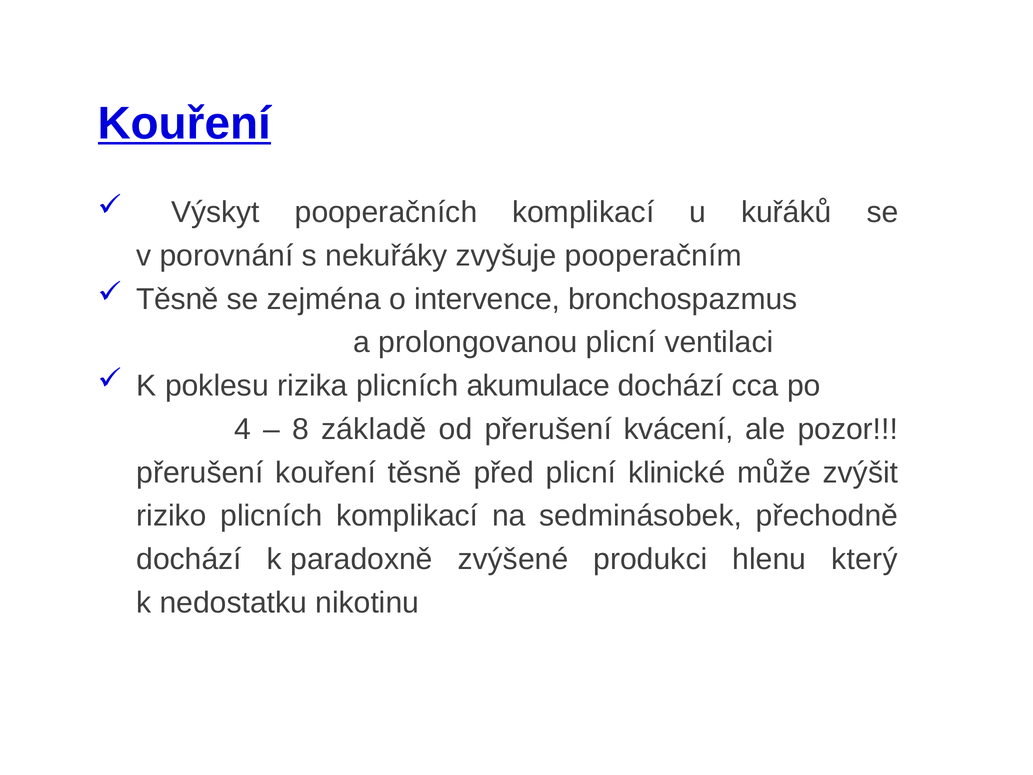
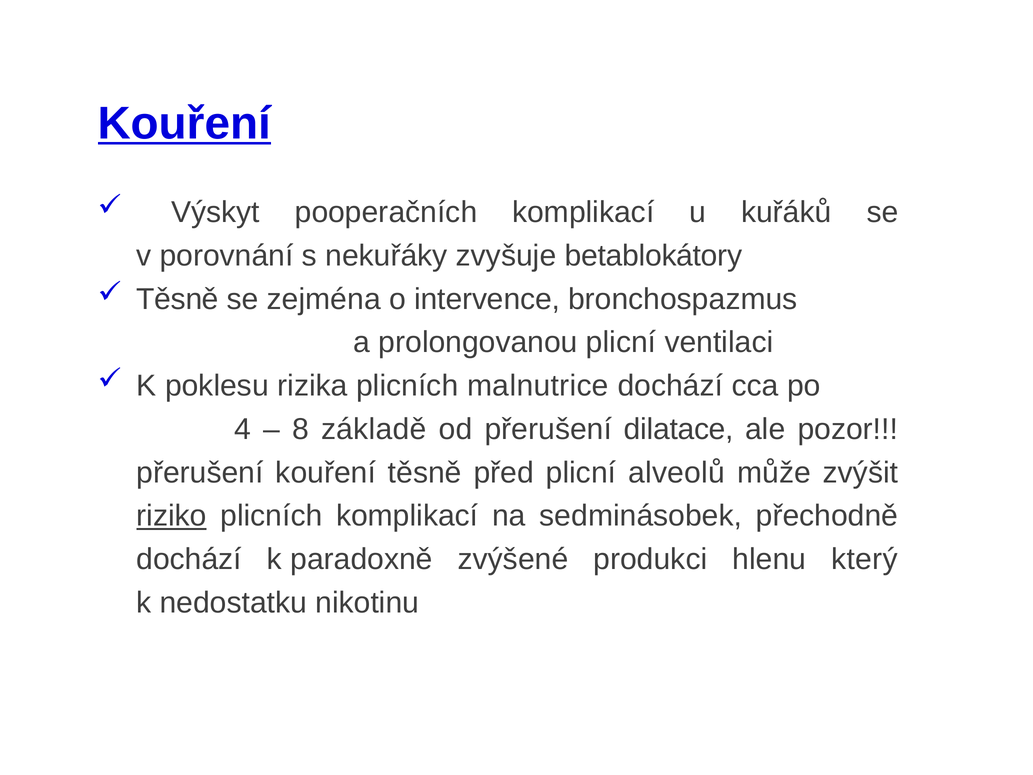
pooperačním: pooperačním -> betablokátory
akumulace: akumulace -> malnutrice
kvácení: kvácení -> dilatace
klinické: klinické -> alveolů
riziko underline: none -> present
